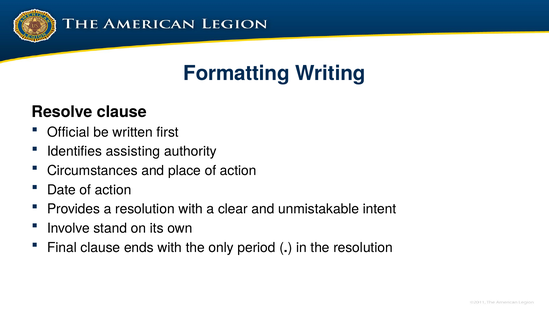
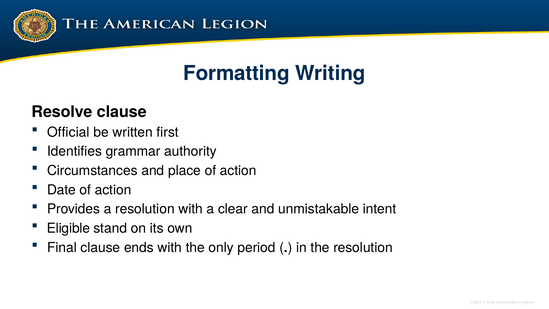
assisting: assisting -> grammar
Involve: Involve -> Eligible
